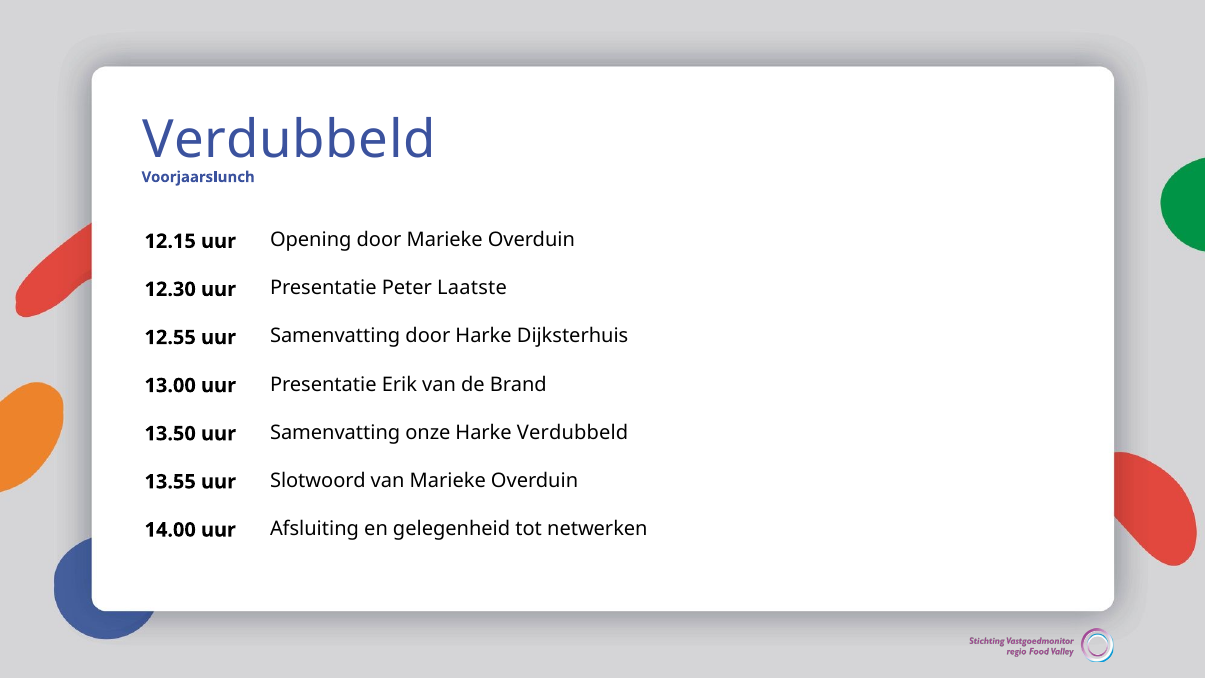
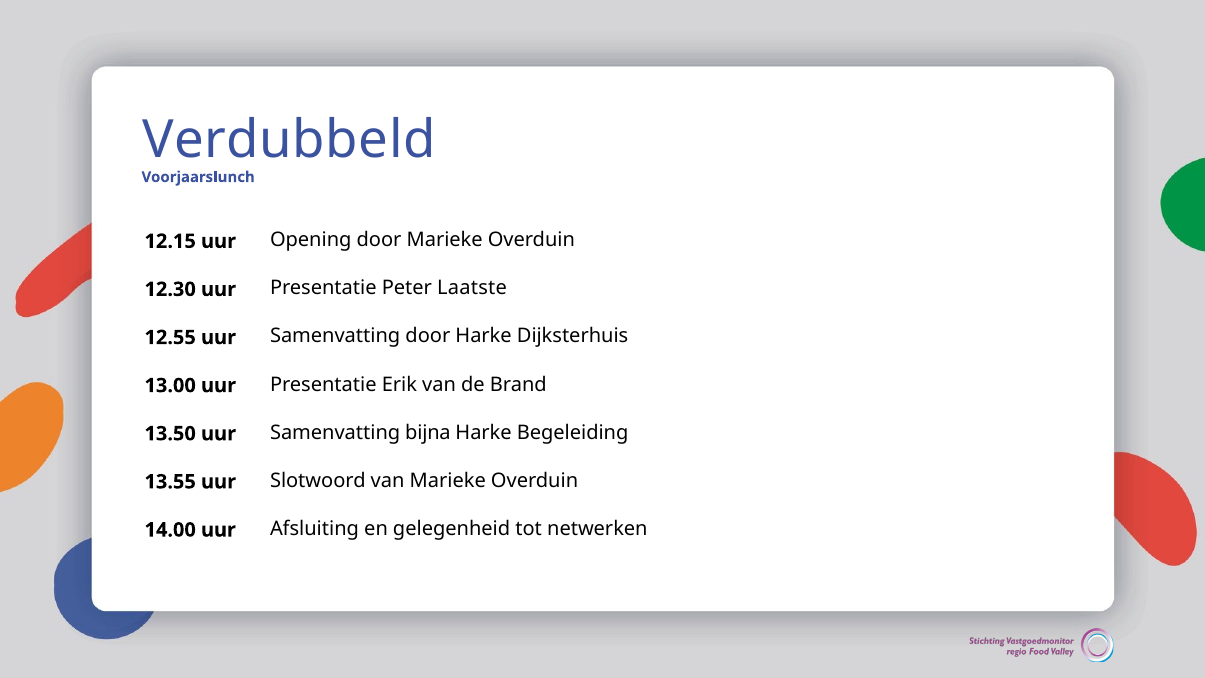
onze: onze -> bijna
Harke Verdubbeld: Verdubbeld -> Begeleiding
